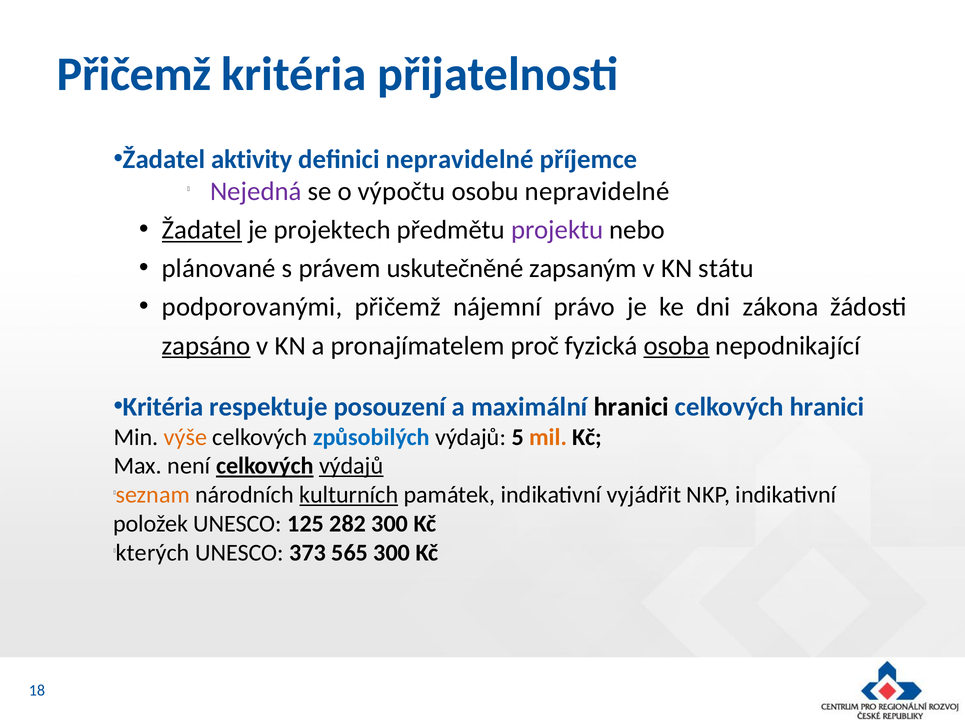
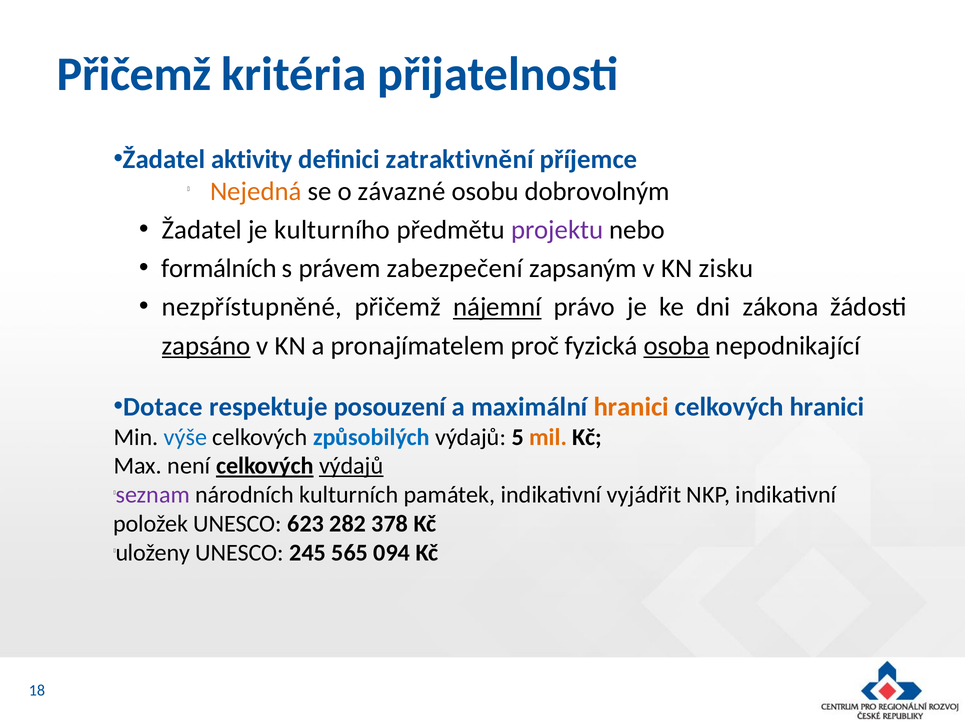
definici nepravidelné: nepravidelné -> zatraktivnění
Nejedná colour: purple -> orange
výpočtu: výpočtu -> závazné
osobu nepravidelné: nepravidelné -> dobrovolným
Žadatel at (202, 230) underline: present -> none
projektech: projektech -> kulturního
plánované: plánované -> formálních
uskutečněné: uskutečněné -> zabezpečení
státu: státu -> zisku
podporovanými: podporovanými -> nezpřístupněné
nájemní underline: none -> present
Kritéria at (163, 407): Kritéria -> Dotace
hranici at (631, 407) colour: black -> orange
výše colour: orange -> blue
seznam colour: orange -> purple
kulturních underline: present -> none
125: 125 -> 623
282 300: 300 -> 378
kterých: kterých -> uloženy
373: 373 -> 245
565 300: 300 -> 094
